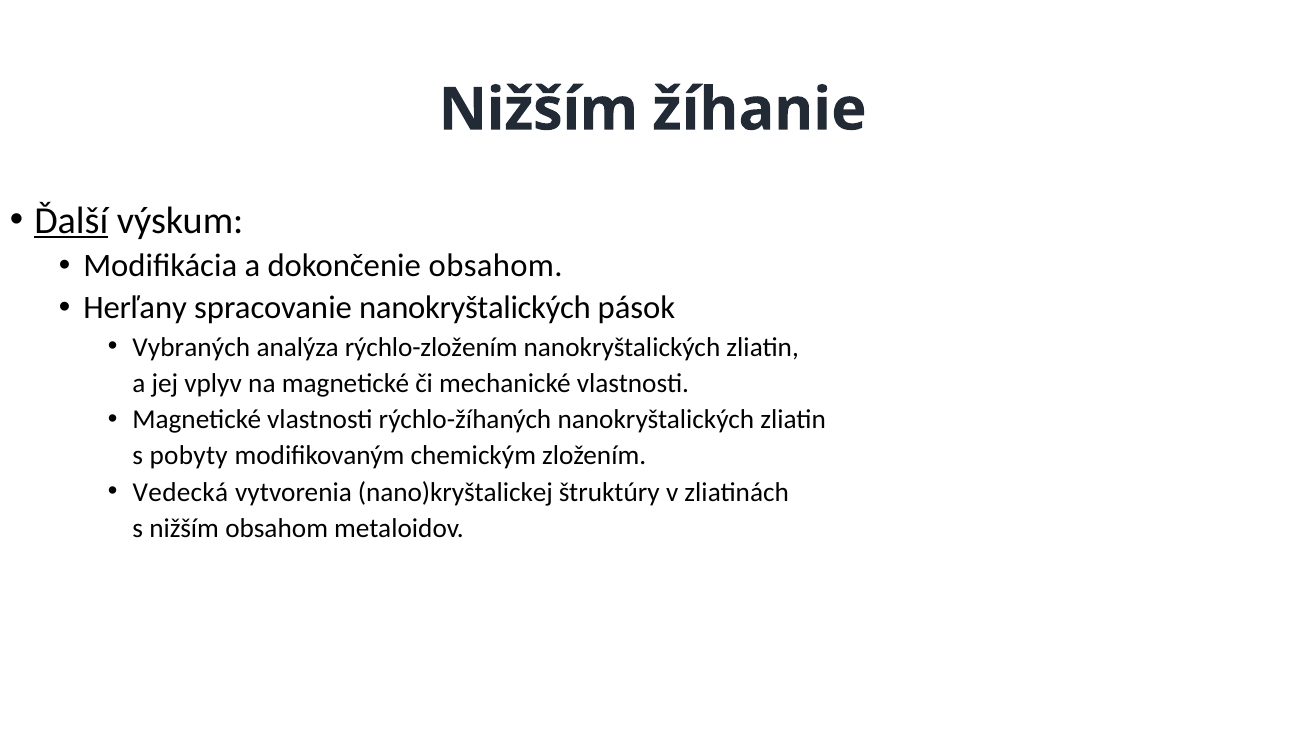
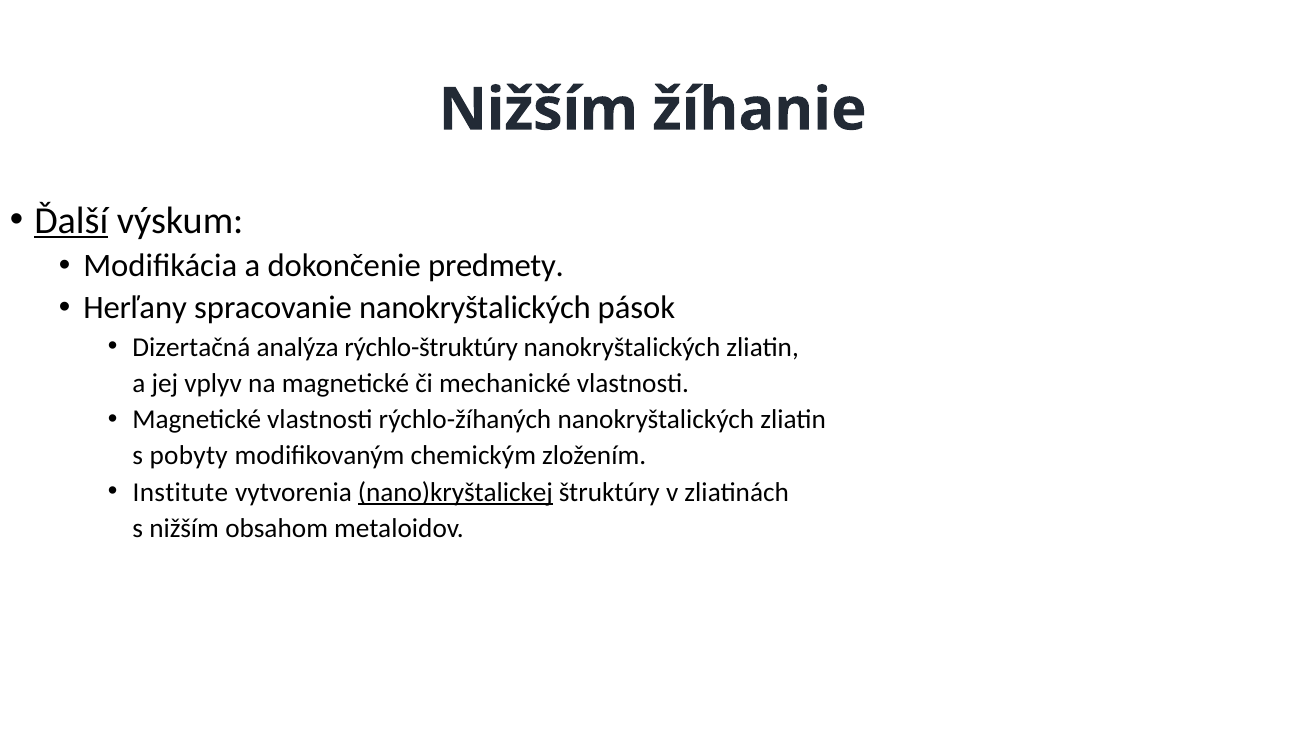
dokončenie obsahom: obsahom -> predmety
Vybraných: Vybraných -> Dizertačná
rýchlo-zložením: rýchlo-zložením -> rýchlo-štruktúry
Vedecká: Vedecká -> Institute
nano)kryštalickej underline: none -> present
